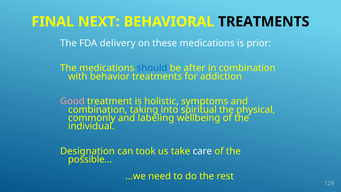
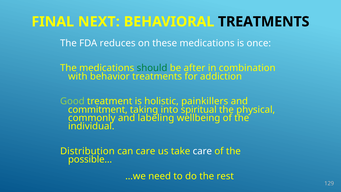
delivery: delivery -> reduces
prior: prior -> once
should colour: blue -> green
Good colour: pink -> light green
symptoms: symptoms -> painkillers
combination at (98, 110): combination -> commitment
Designation: Designation -> Distribution
can took: took -> care
